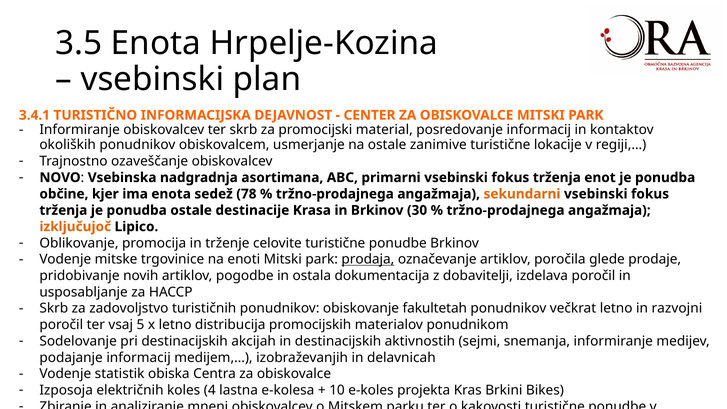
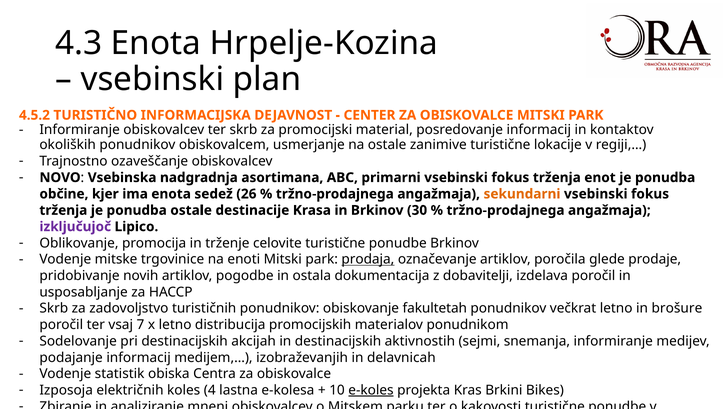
3.5: 3.5 -> 4.3
3.4.1: 3.4.1 -> 4.5.2
78: 78 -> 26
izključujoč colour: orange -> purple
razvojni: razvojni -> brošure
5: 5 -> 7
e-koles underline: none -> present
